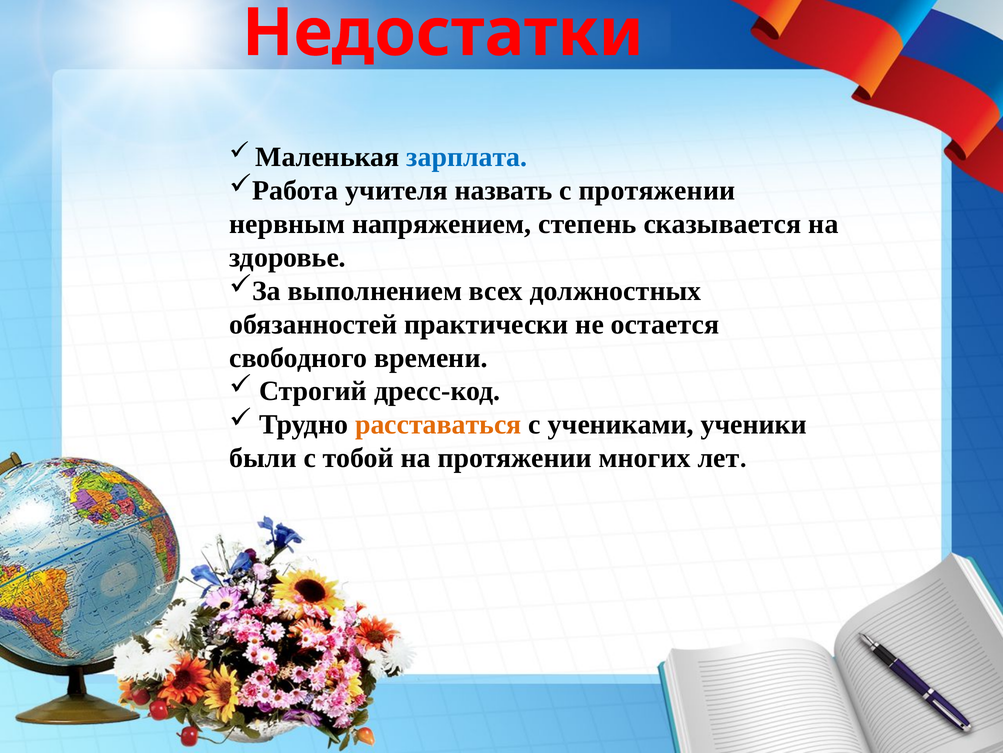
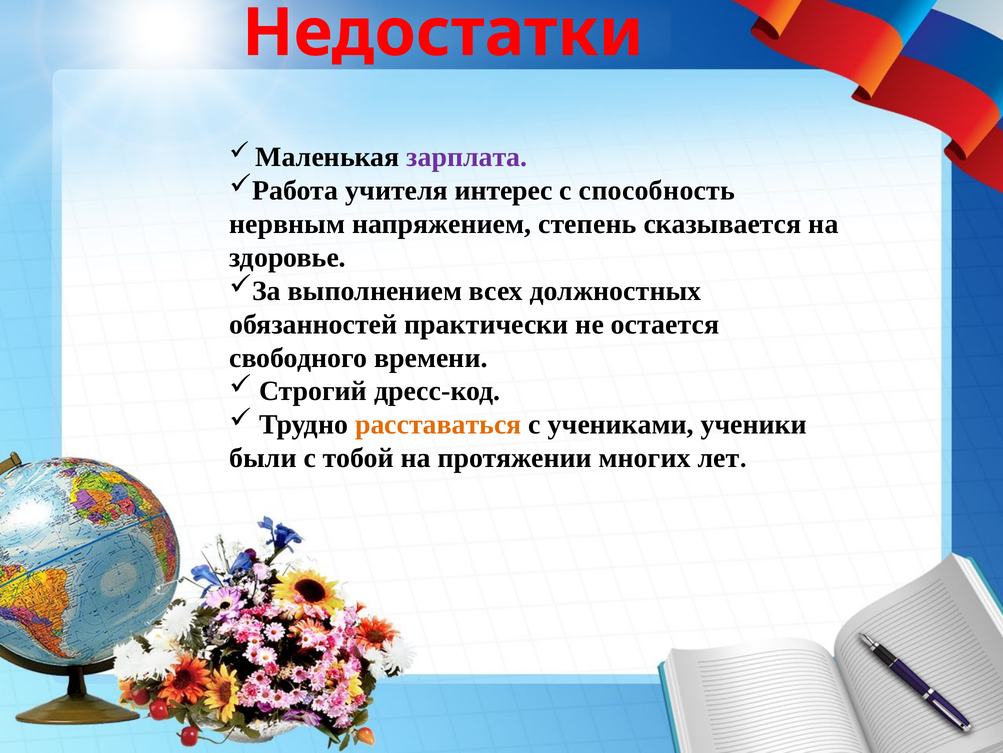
зарплата colour: blue -> purple
назвать: назвать -> интерес
с протяжении: протяжении -> способность
